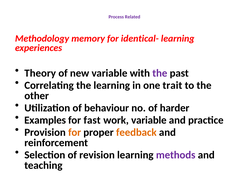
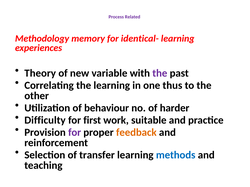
trait: trait -> thus
Examples: Examples -> Difficulty
fast: fast -> first
work variable: variable -> suitable
for at (75, 133) colour: orange -> purple
revision: revision -> transfer
methods colour: purple -> blue
